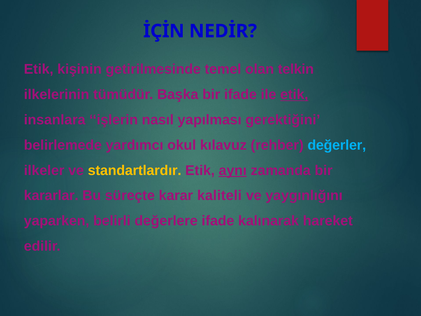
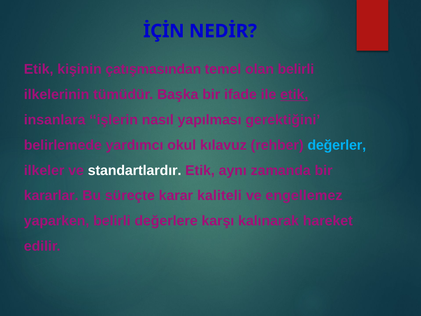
getirilmesinde: getirilmesinde -> çatışmasından
olan telkin: telkin -> belirli
standartlardır colour: yellow -> white
aynı underline: present -> none
yaygınlığını: yaygınlığını -> engellemez
değerlere ifade: ifade -> karşı
